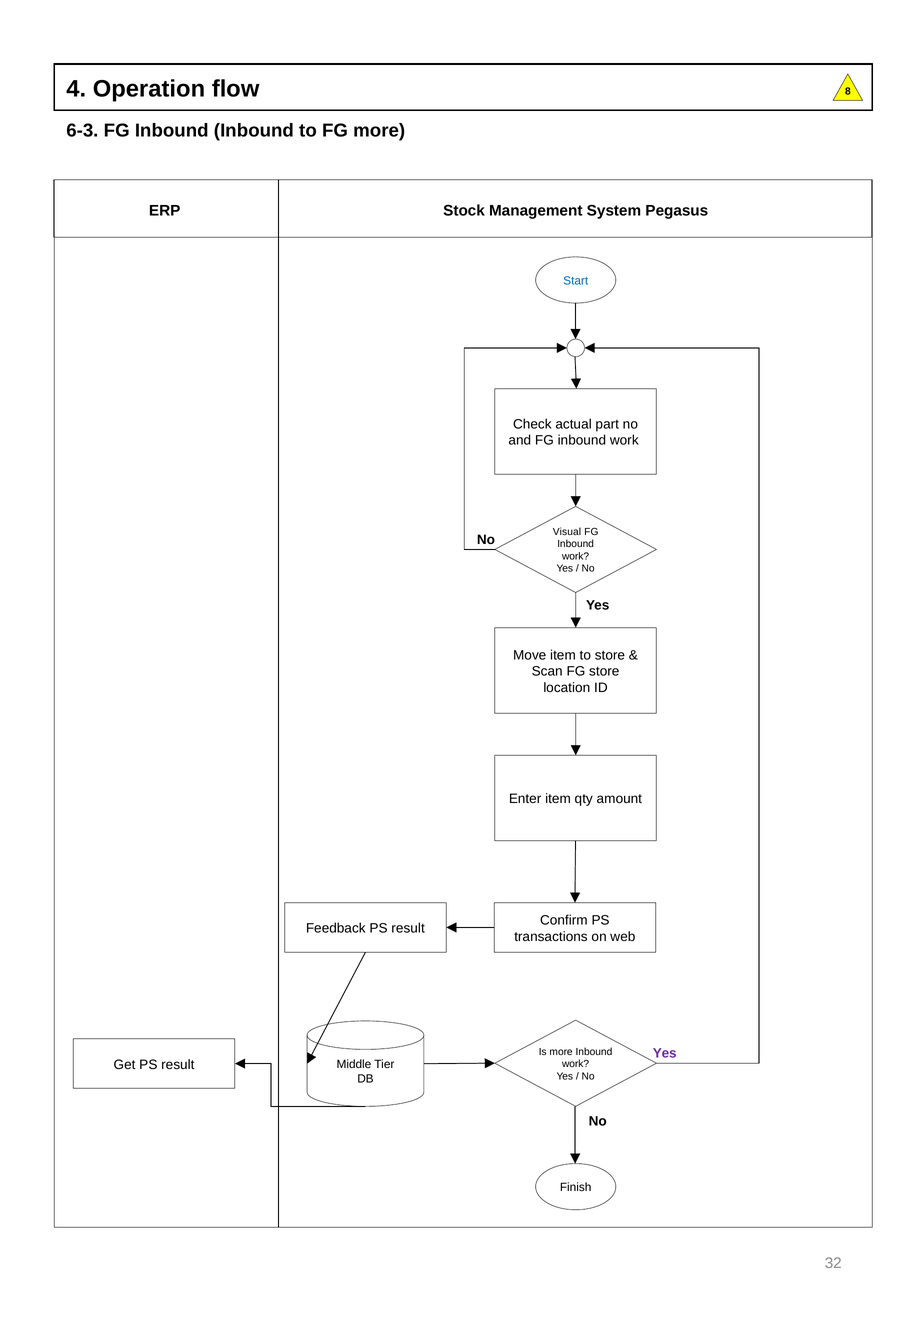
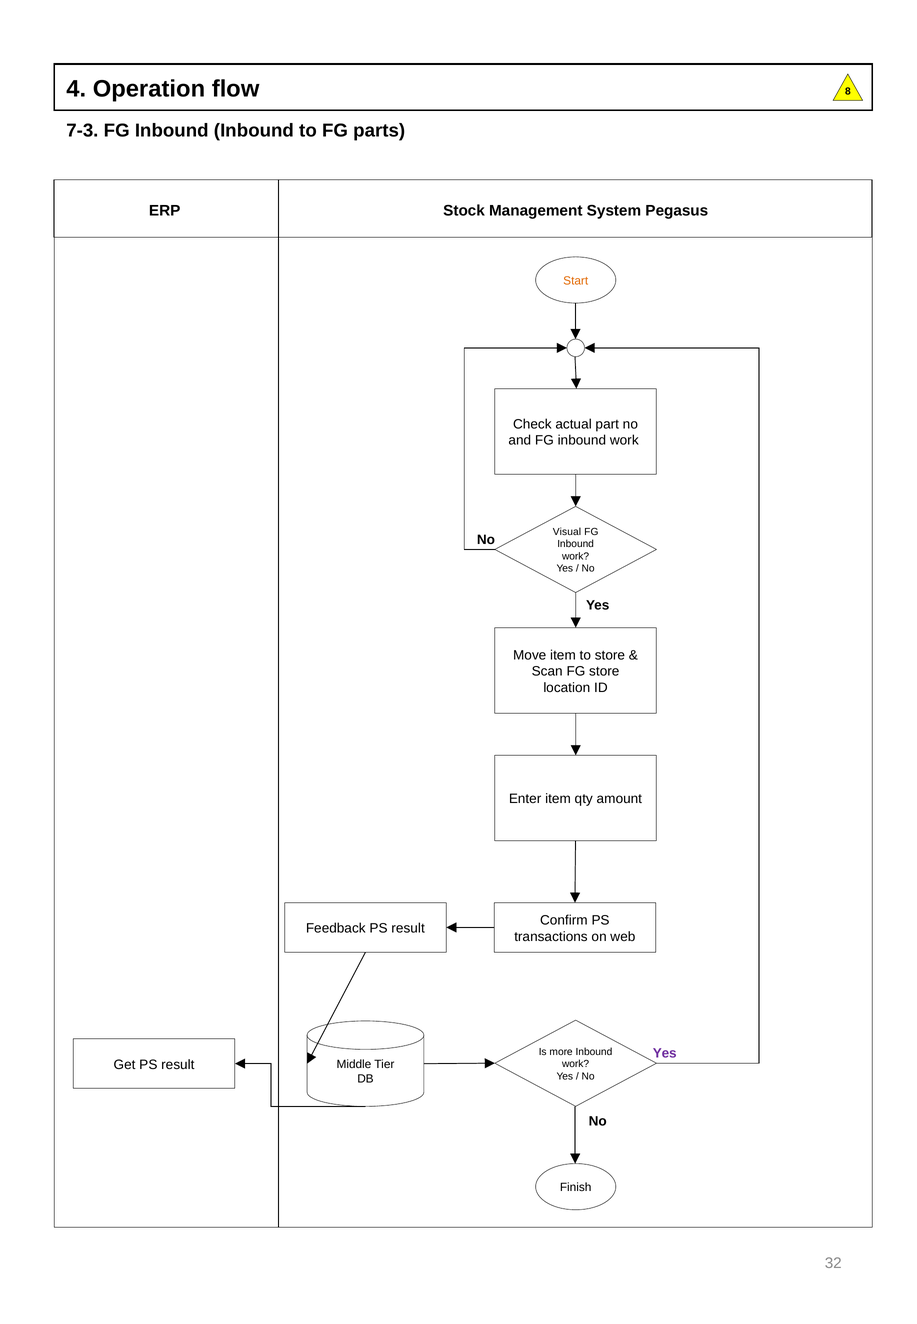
6-3: 6-3 -> 7-3
FG more: more -> parts
Start colour: blue -> orange
